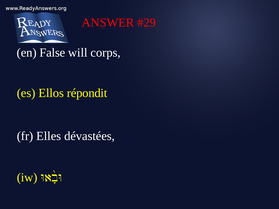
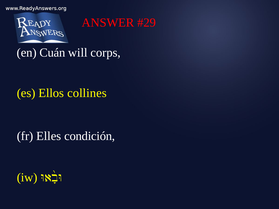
False: False -> Cuán
répondit: répondit -> collines
dévastées: dévastées -> condición
